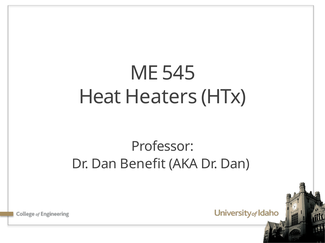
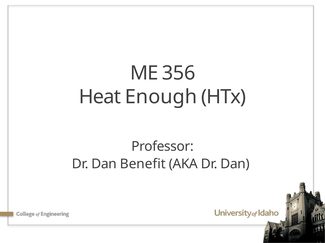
545: 545 -> 356
Heaters: Heaters -> Enough
